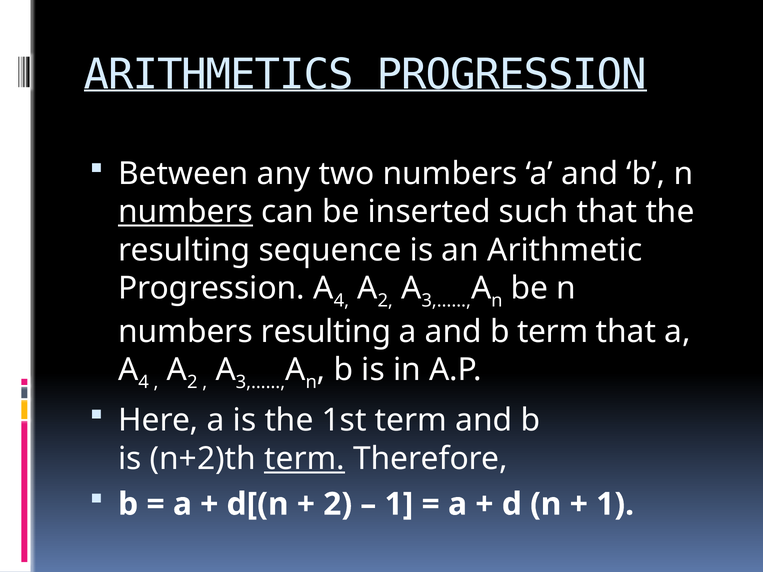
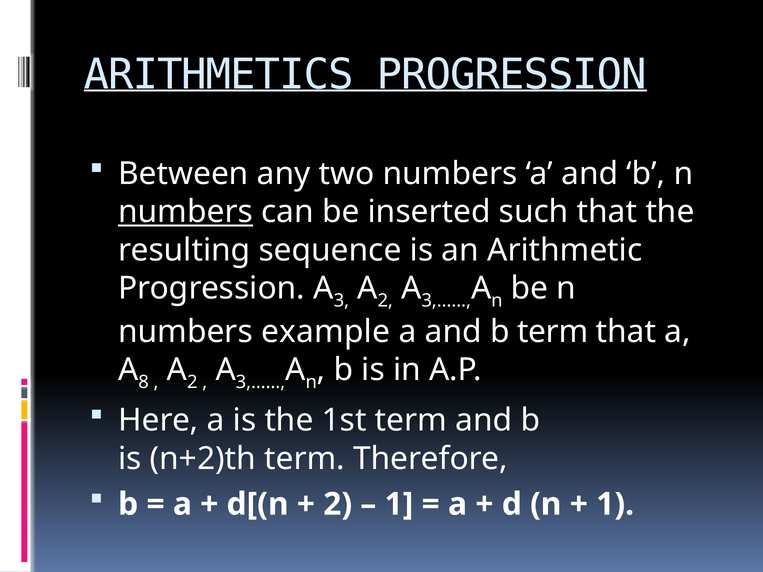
Progression A 4: 4 -> 3
numbers resulting: resulting -> example
4 at (144, 382): 4 -> 8
term at (305, 459) underline: present -> none
